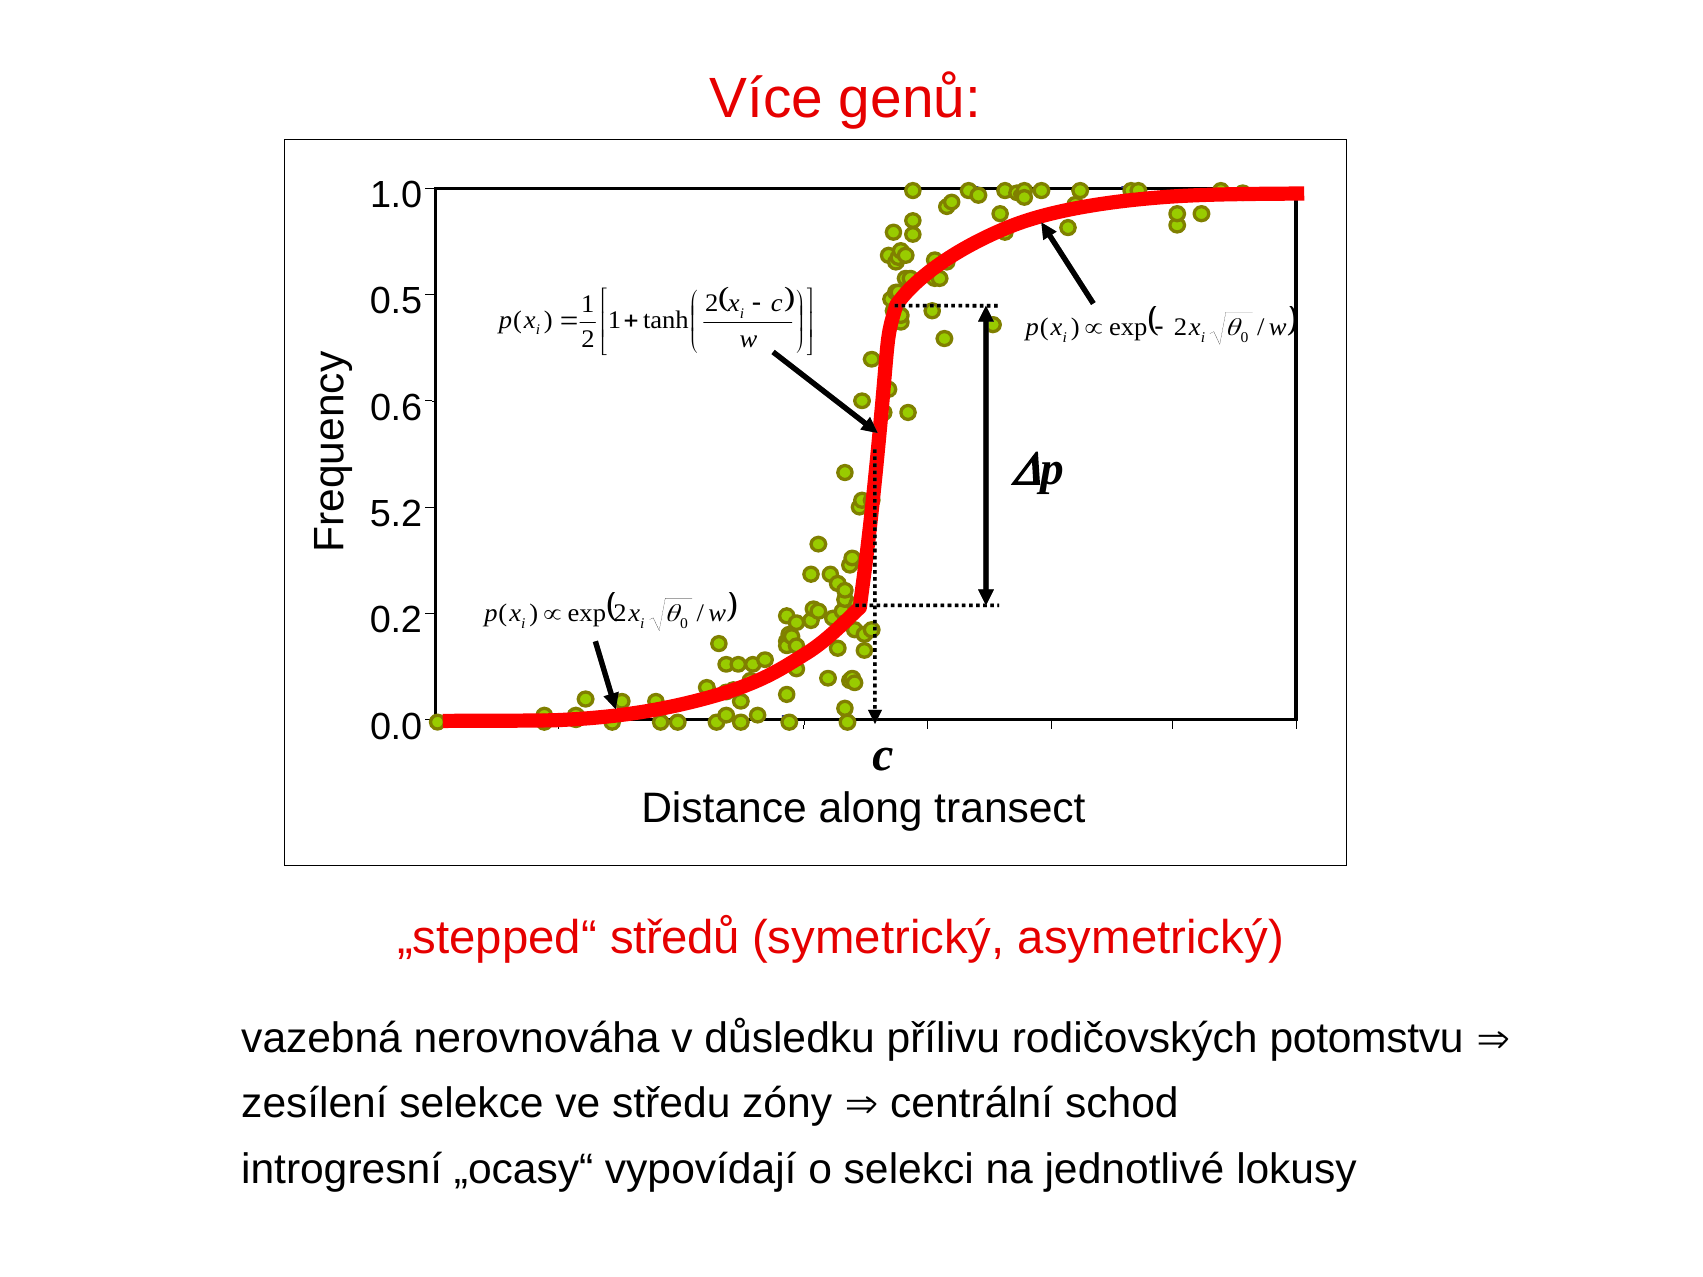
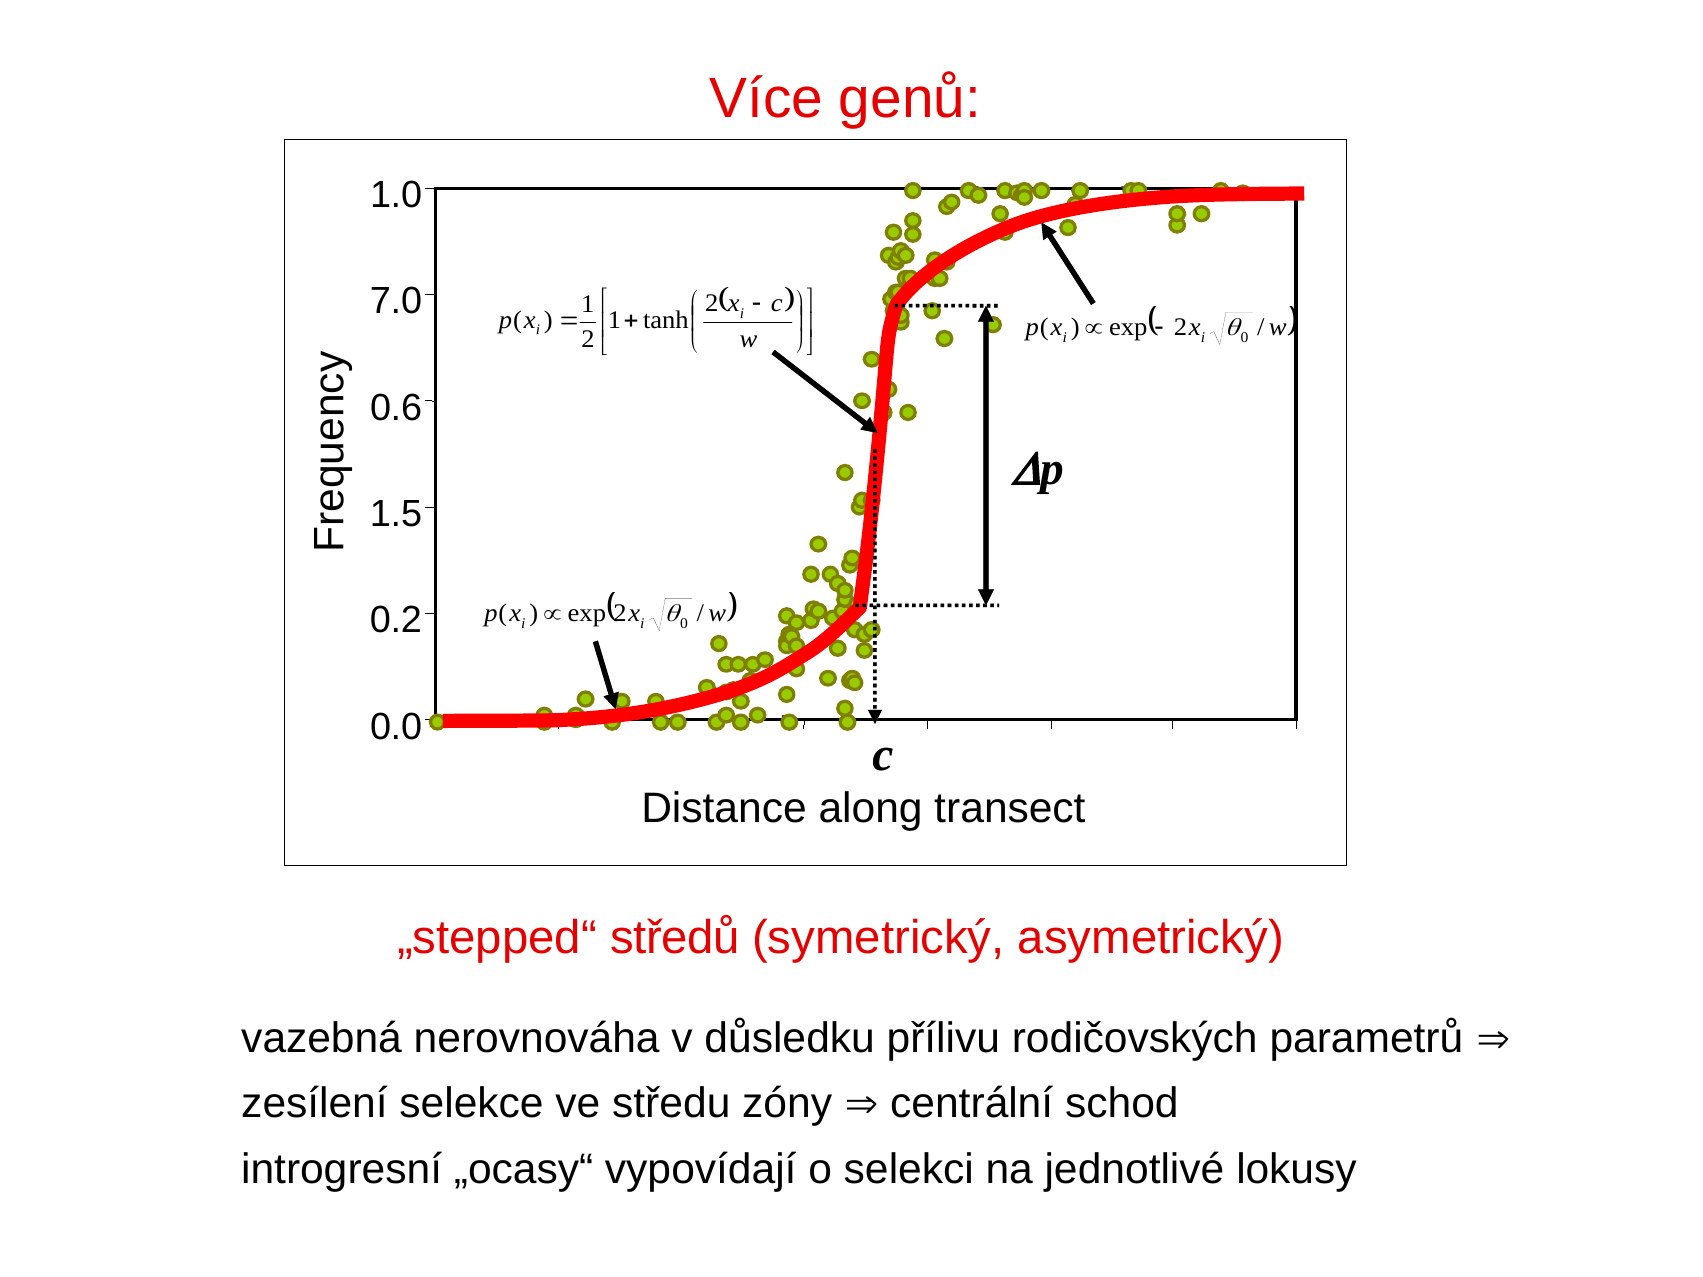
0.5: 0.5 -> 7.0
5.2: 5.2 -> 1.5
potomstvu: potomstvu -> parametrů
